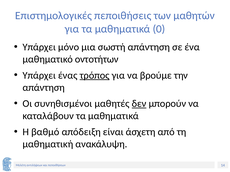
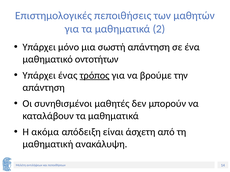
0: 0 -> 2
δεν underline: present -> none
βαθμό: βαθμό -> ακόμα
